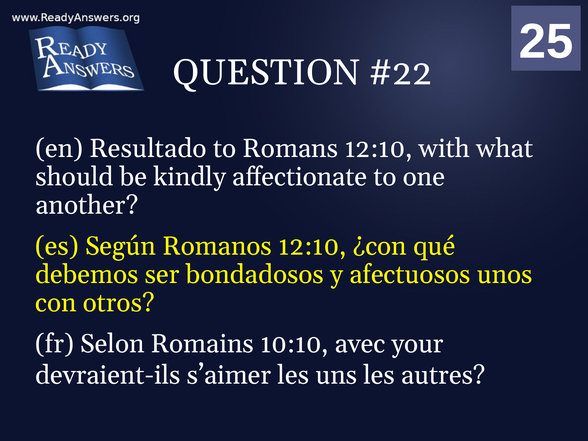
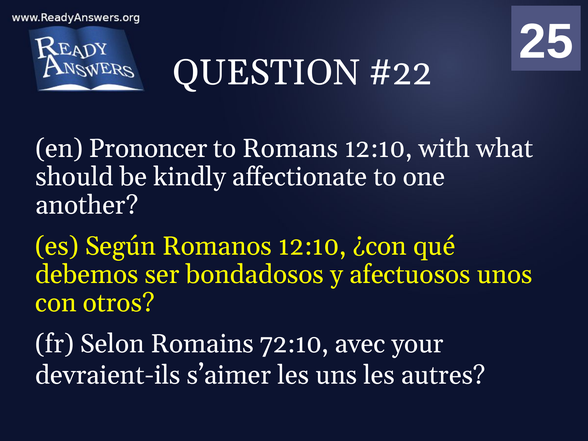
Resultado: Resultado -> Prononcer
10:10: 10:10 -> 72:10
